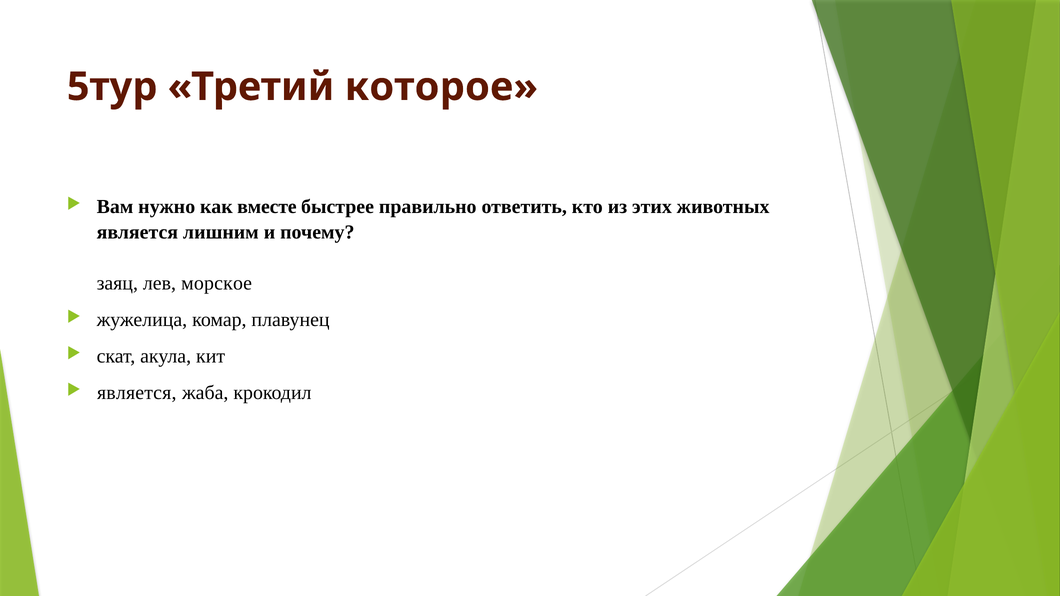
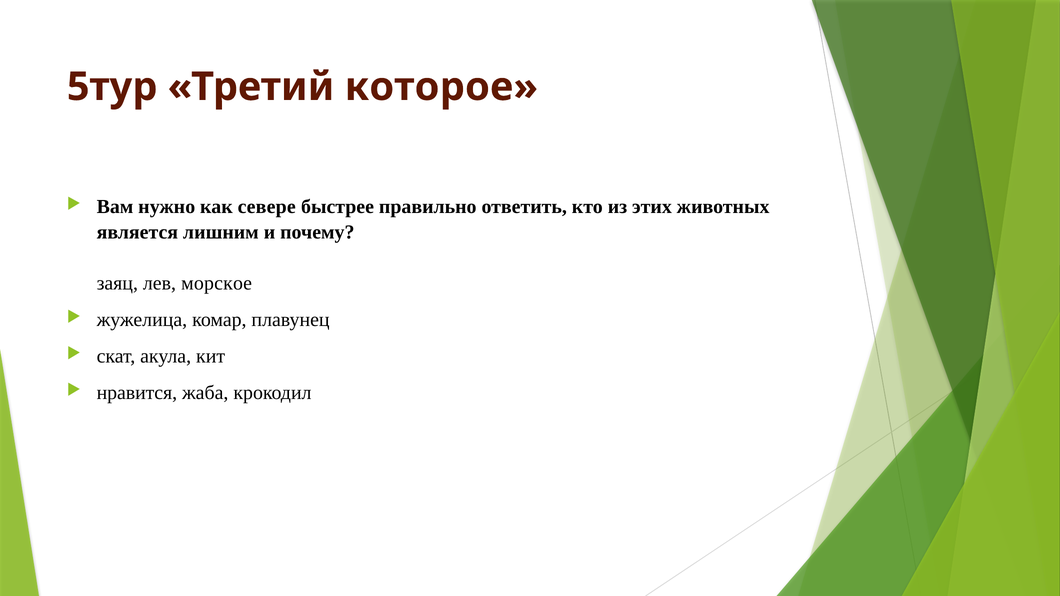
вместе: вместе -> севере
является at (137, 393): является -> нравится
